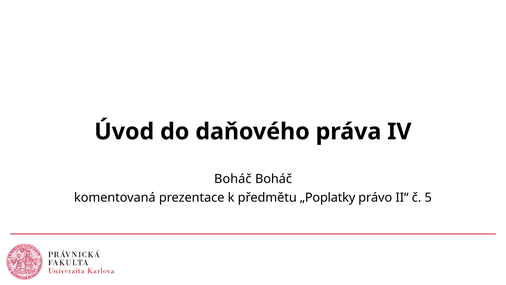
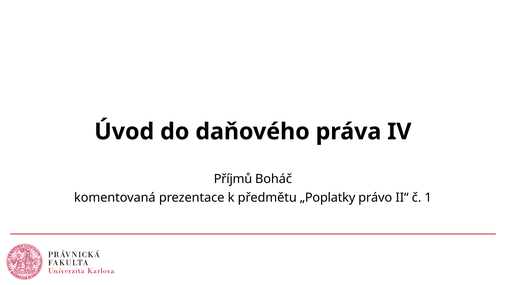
Boháč at (233, 179): Boháč -> Příjmů
5: 5 -> 1
